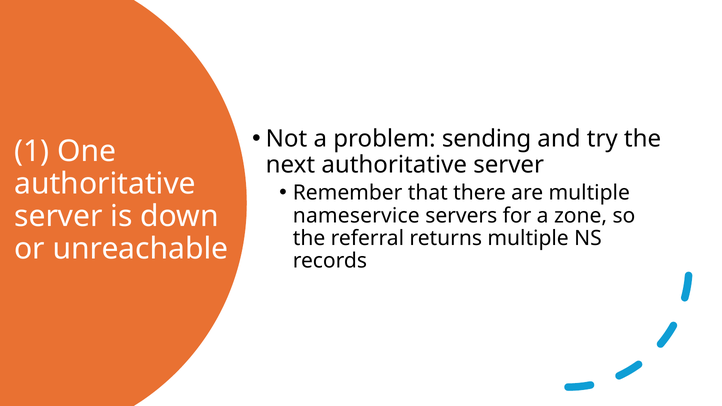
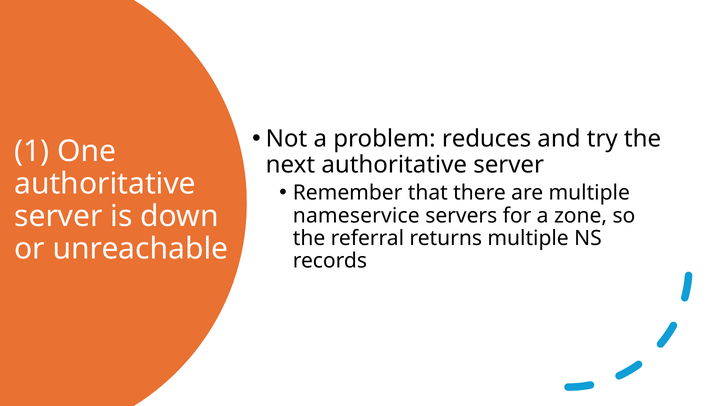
sending: sending -> reduces
